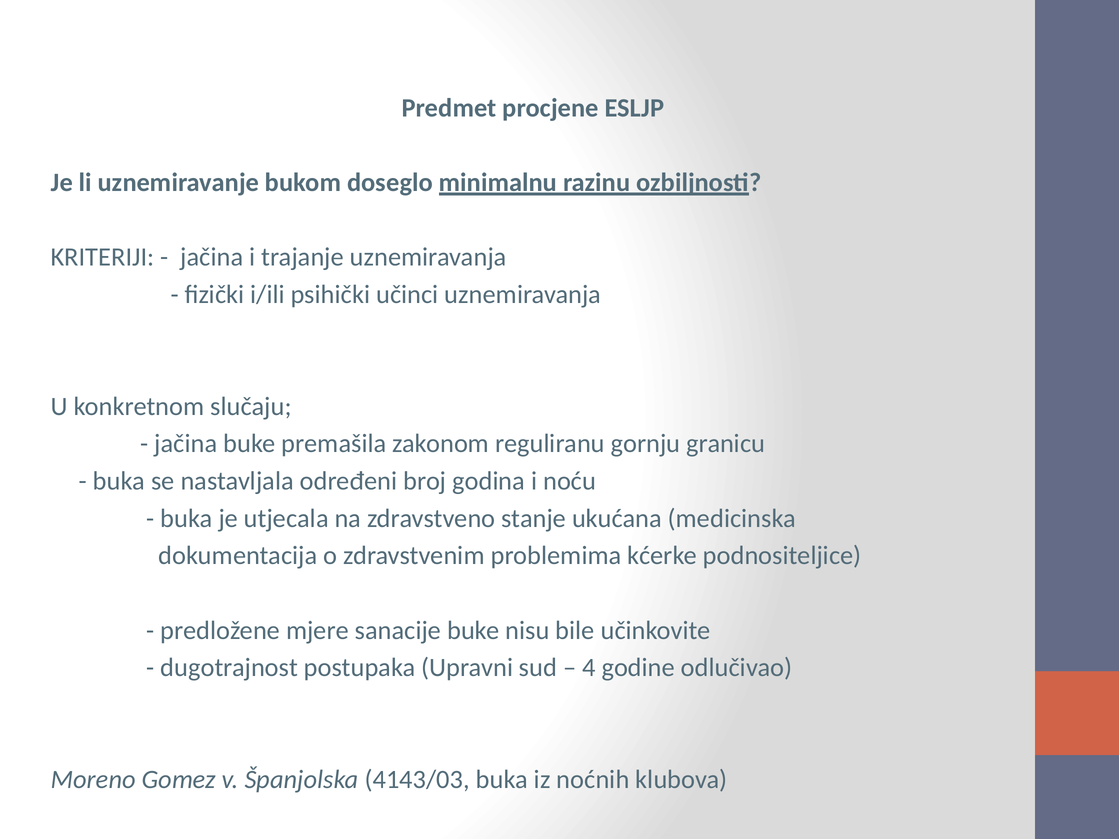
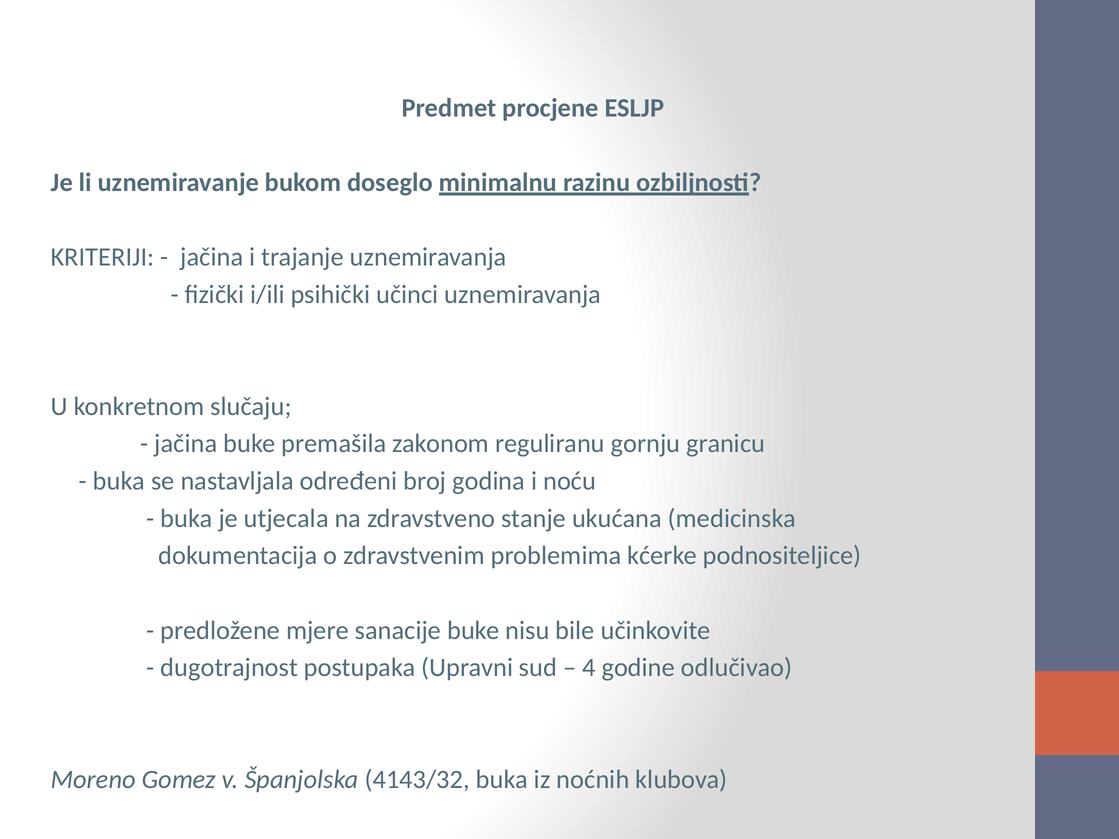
4143/03: 4143/03 -> 4143/32
